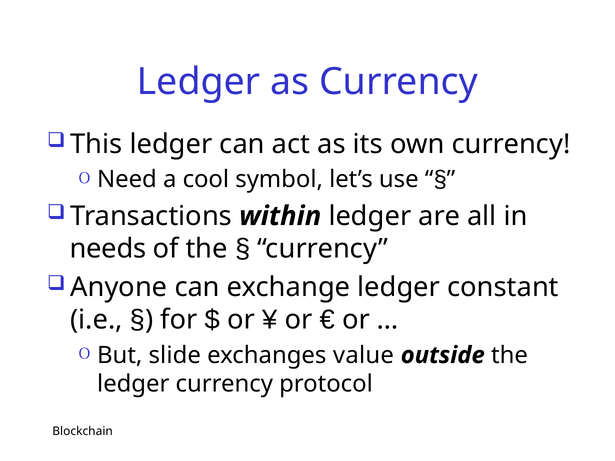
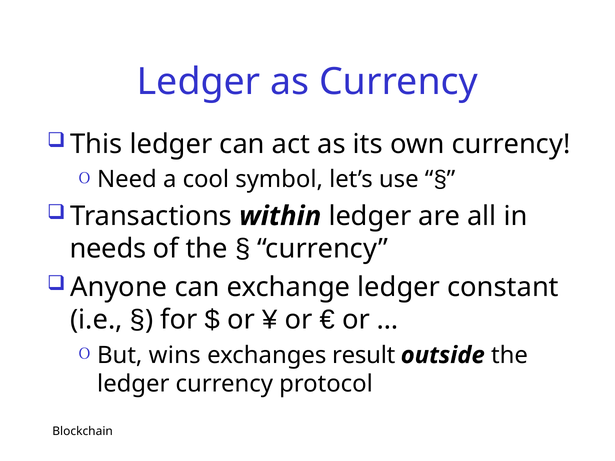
slide: slide -> wins
value: value -> result
